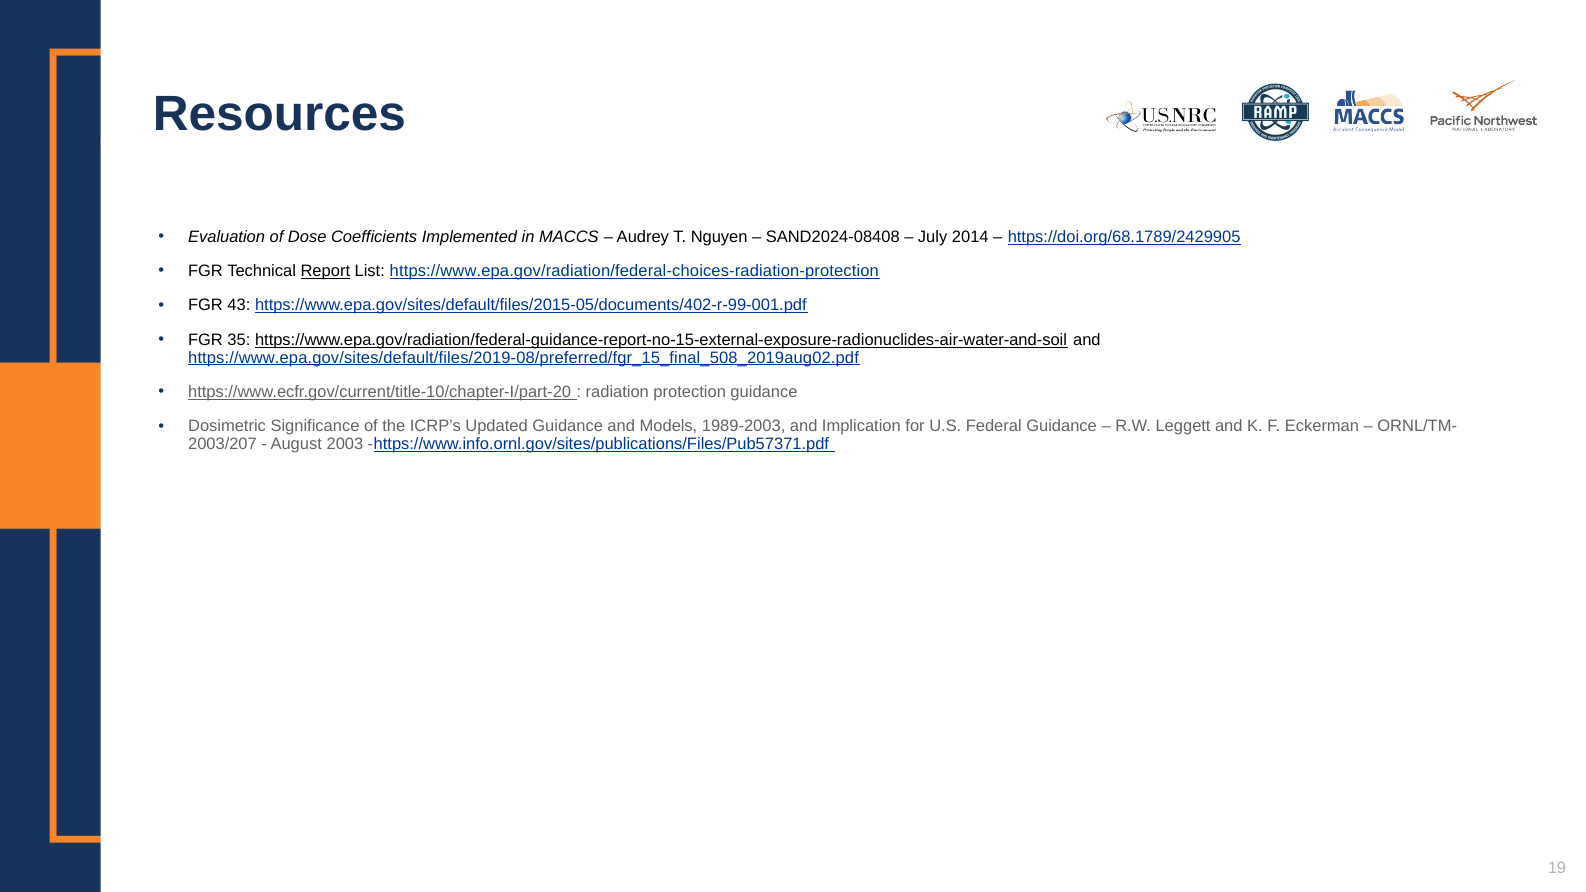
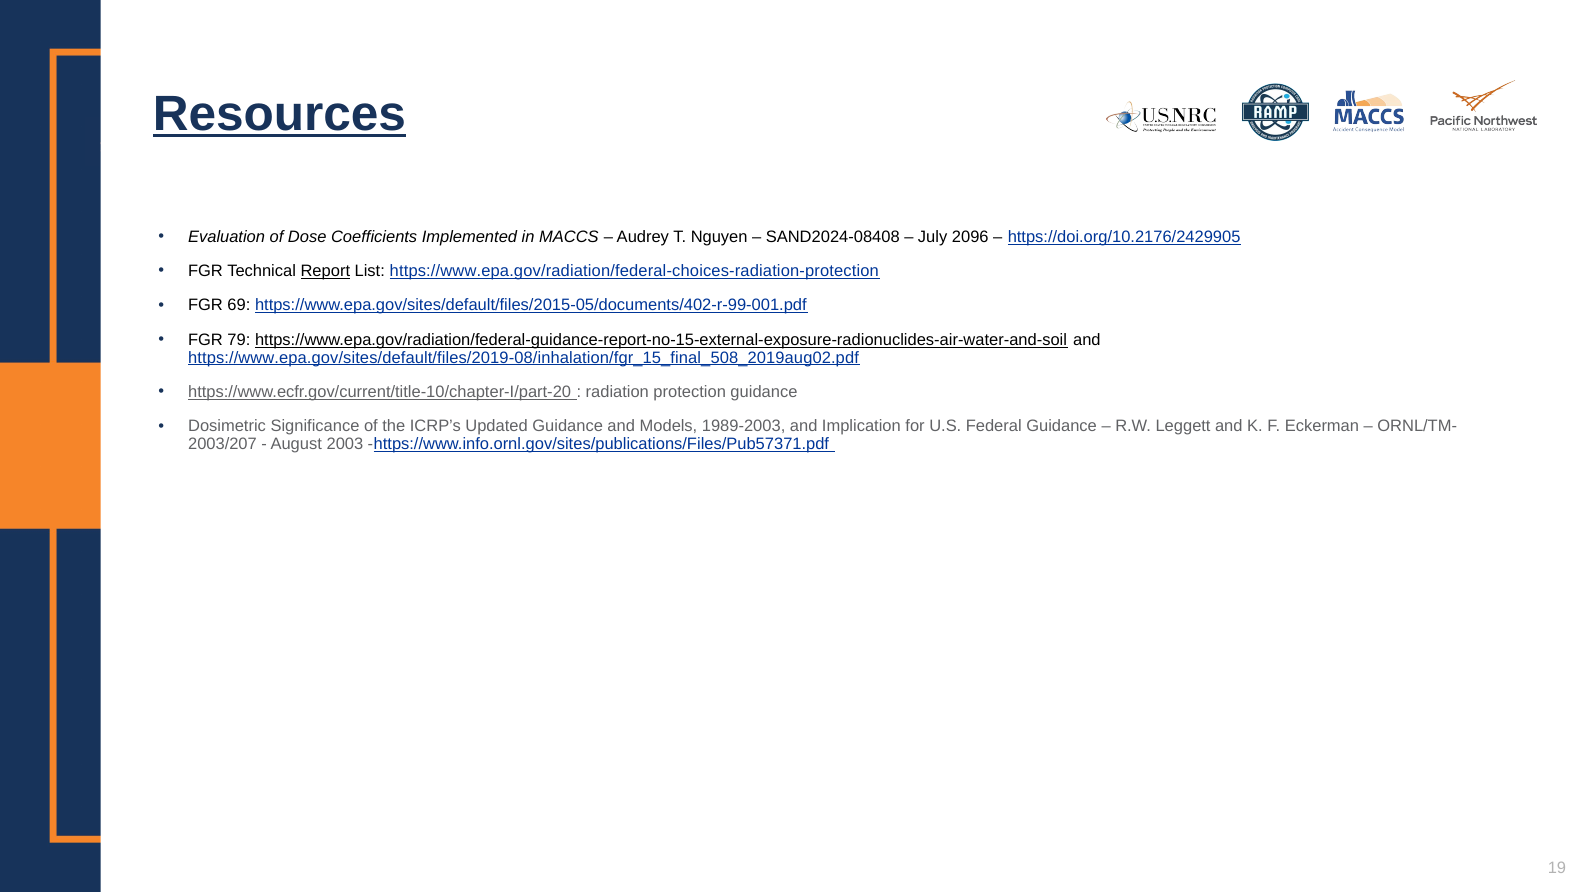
Resources underline: none -> present
2014: 2014 -> 2096
https://doi.org/68.1789/2429905: https://doi.org/68.1789/2429905 -> https://doi.org/10.2176/2429905
43: 43 -> 69
35: 35 -> 79
https://www.epa.gov/sites/default/files/2019-08/preferred/fgr_15_final_508_2019aug02.pdf: https://www.epa.gov/sites/default/files/2019-08/preferred/fgr_15_final_508_2019aug02.pdf -> https://www.epa.gov/sites/default/files/2019-08/inhalation/fgr_15_final_508_2019aug02.pdf
